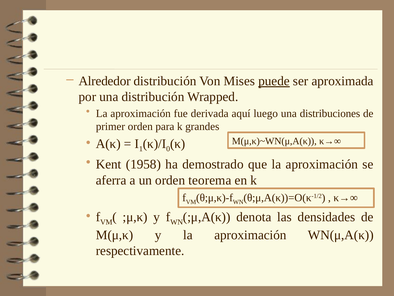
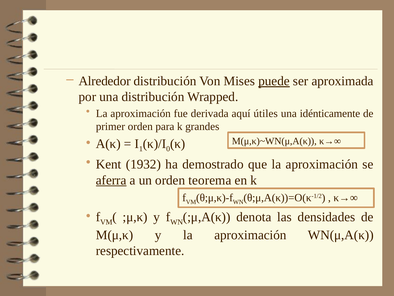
luego: luego -> útiles
distribuciones: distribuciones -> idénticamente
1958: 1958 -> 1932
aferra underline: none -> present
